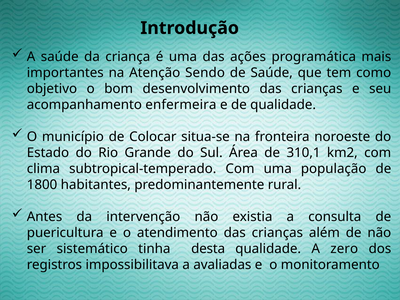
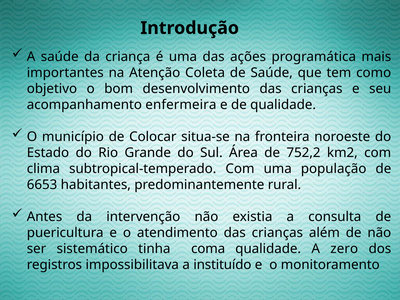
Sendo: Sendo -> Coleta
310,1: 310,1 -> 752,2
1800: 1800 -> 6653
desta: desta -> coma
avaliadas: avaliadas -> instituído
